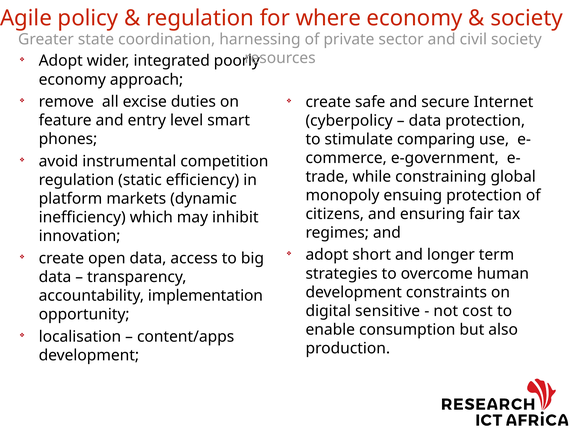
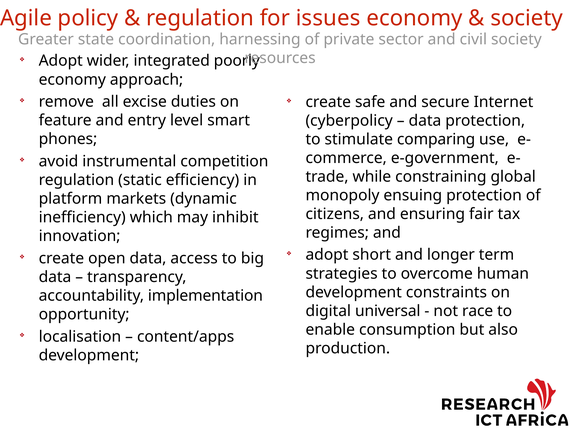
where: where -> issues
sensitive: sensitive -> universal
cost: cost -> race
